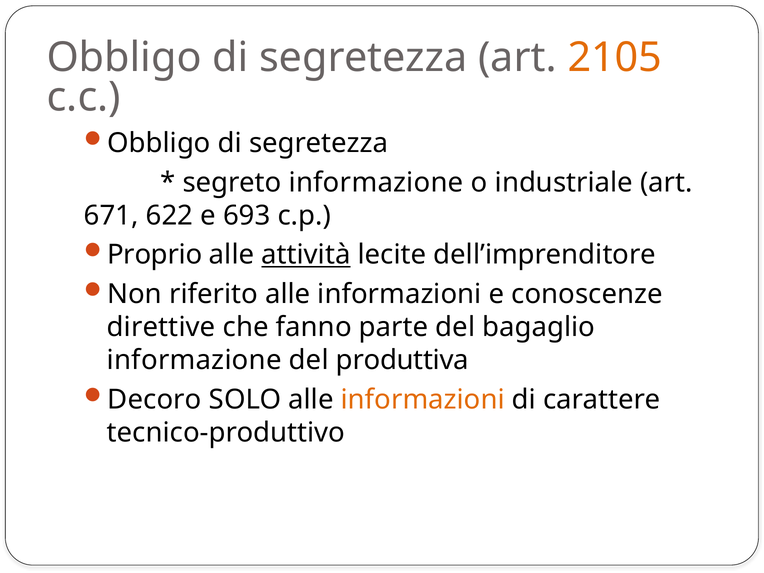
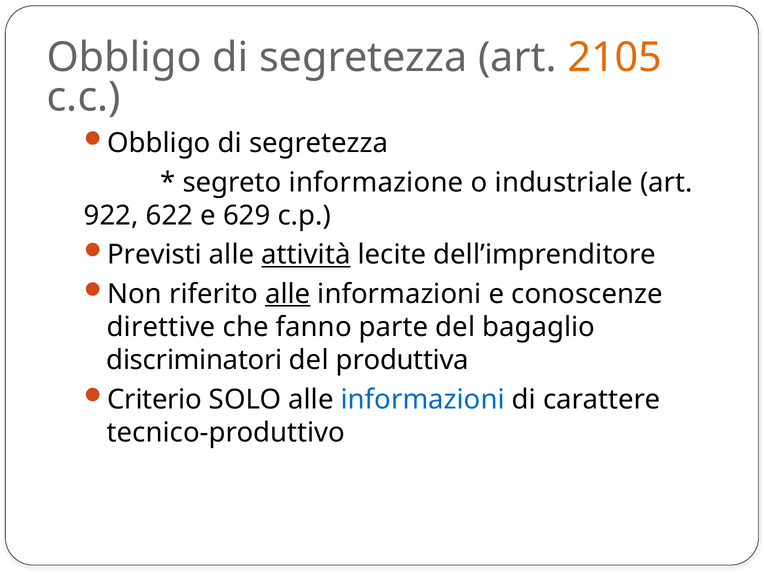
671: 671 -> 922
693: 693 -> 629
Proprio: Proprio -> Previsti
alle at (288, 294) underline: none -> present
informazione at (194, 360): informazione -> discriminatori
Decoro: Decoro -> Criterio
informazioni at (423, 399) colour: orange -> blue
